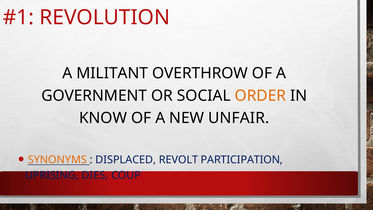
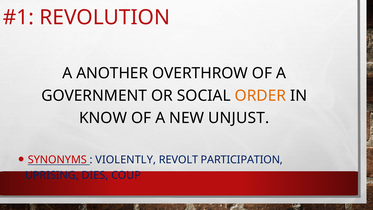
MILITANT: MILITANT -> ANOTHER
UNFAIR: UNFAIR -> UNJUST
SYNONYMS colour: orange -> red
DISPLACED: DISPLACED -> VIOLENTLY
